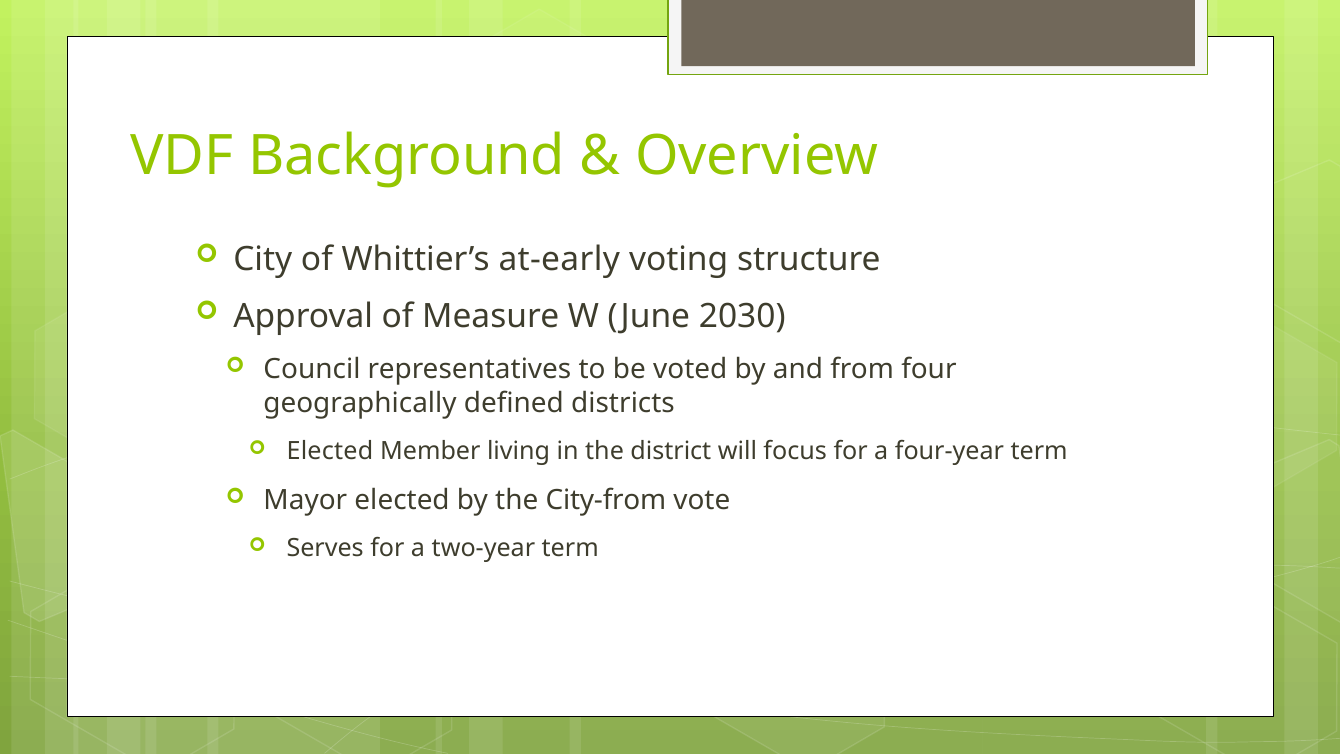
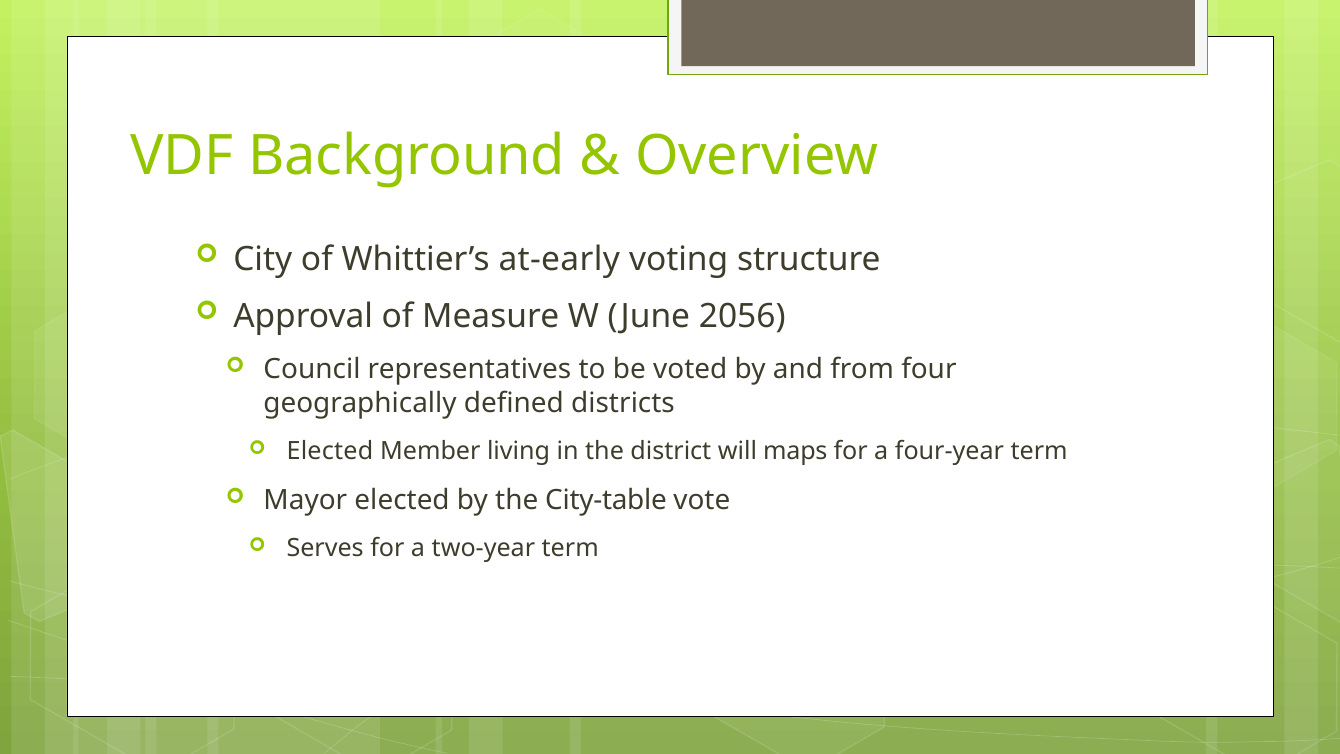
2030: 2030 -> 2056
focus: focus -> maps
City-from: City-from -> City-table
